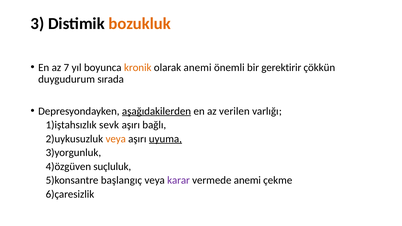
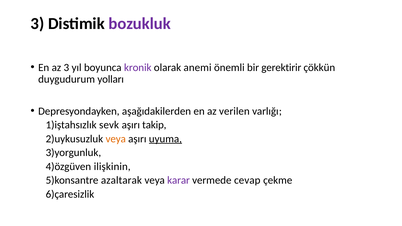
bozukluk colour: orange -> purple
az 7: 7 -> 3
kronik colour: orange -> purple
sırada: sırada -> yolları
aşağıdakilerden underline: present -> none
bağlı: bağlı -> takip
suçluluk: suçluluk -> ilişkinin
başlangıç: başlangıç -> azaltarak
vermede anemi: anemi -> cevap
